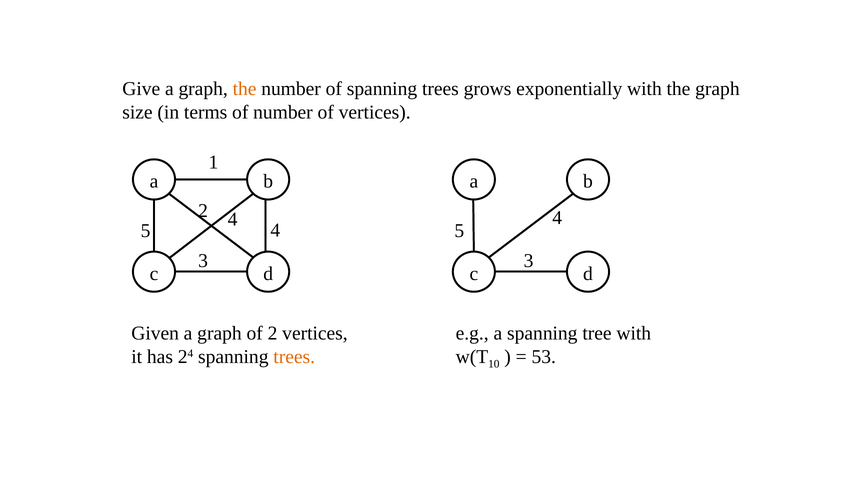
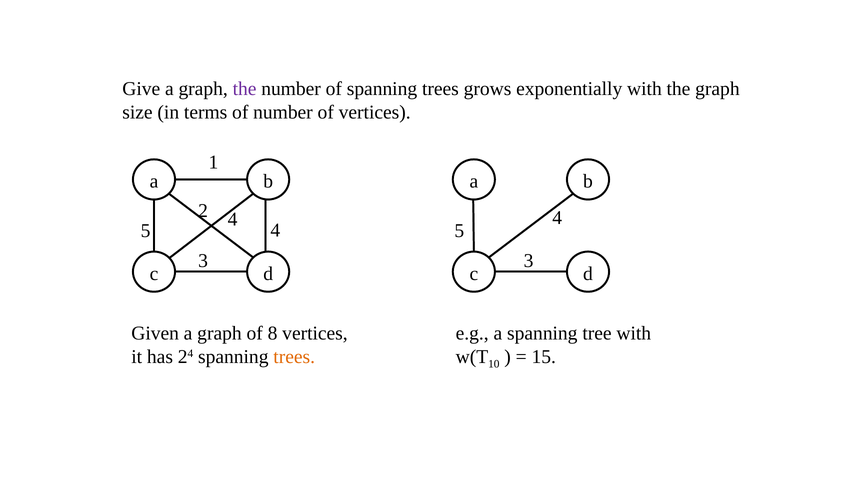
the at (245, 89) colour: orange -> purple
of 2: 2 -> 8
53: 53 -> 15
